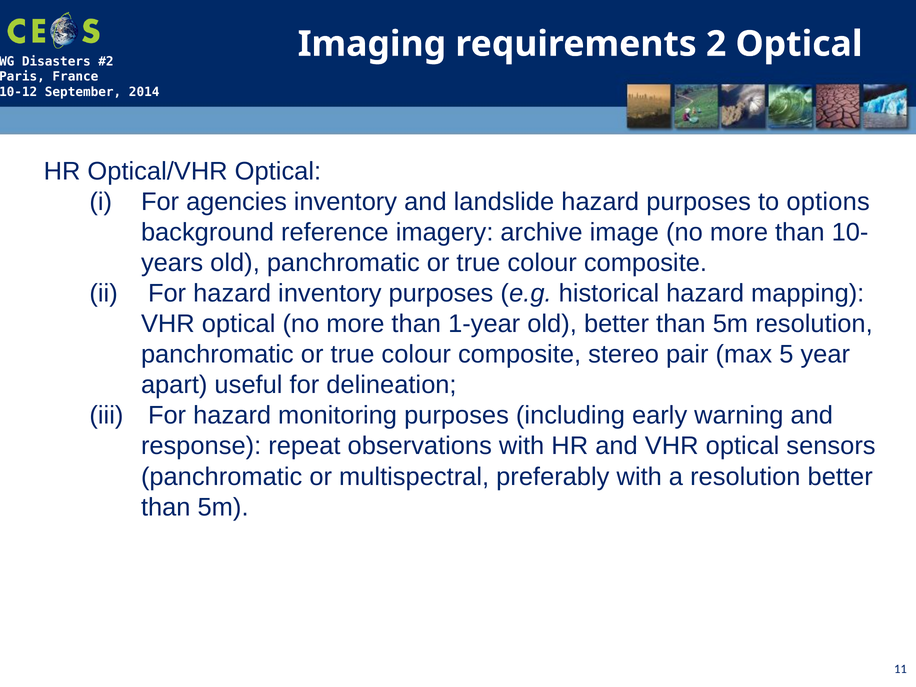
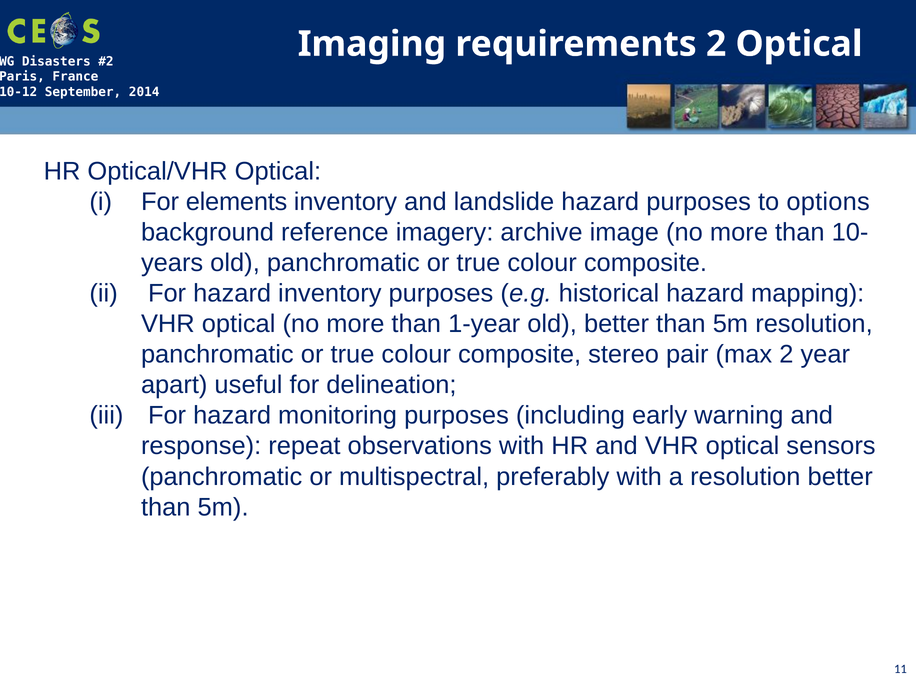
agencies: agencies -> elements
max 5: 5 -> 2
